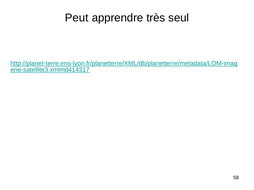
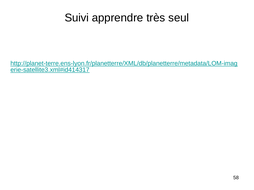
Peut: Peut -> Suivi
